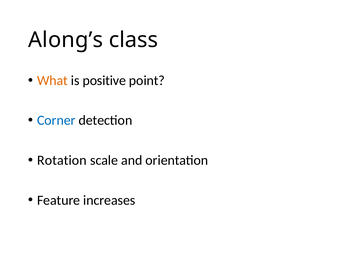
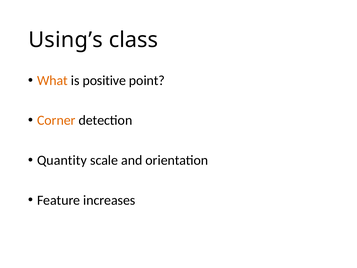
Along’s: Along’s -> Using’s
Corner colour: blue -> orange
Rotation: Rotation -> Quantity
